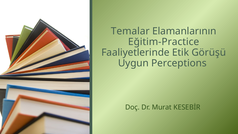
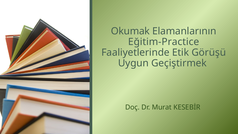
Temalar: Temalar -> Okumak
Perceptions: Perceptions -> Geçiştirmek
